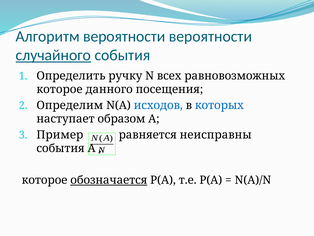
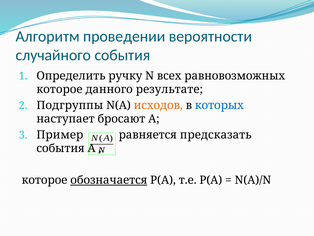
Алгоритм вероятности: вероятности -> проведении
случайного underline: present -> none
посещения: посещения -> результате
Определим: Определим -> Подгруппы
исходов colour: blue -> orange
образом: образом -> бросают
неисправны: неисправны -> предсказать
